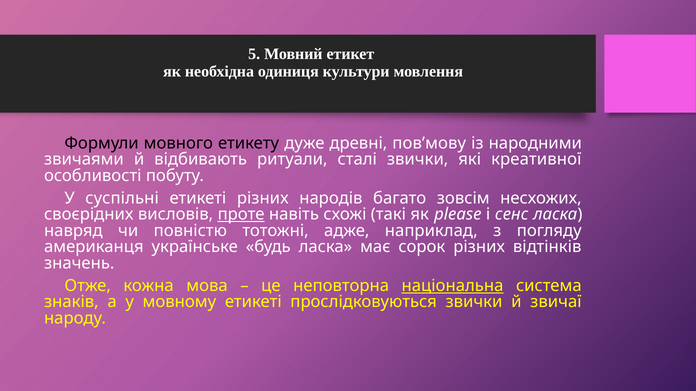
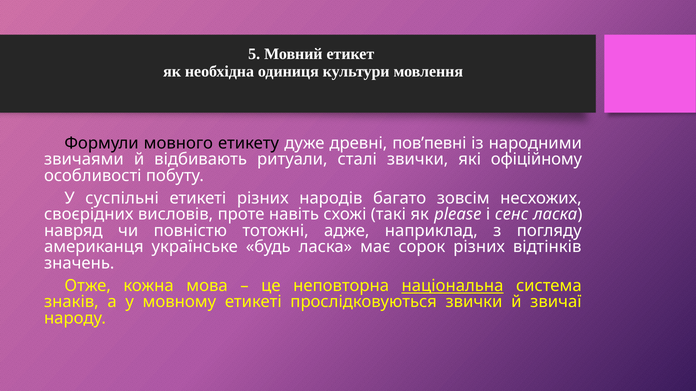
пов’мову: пов’мову -> пов’певні
креативної: креативної -> офіційному
проте underline: present -> none
